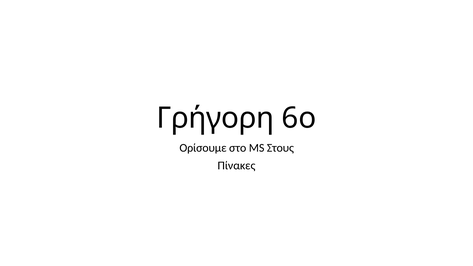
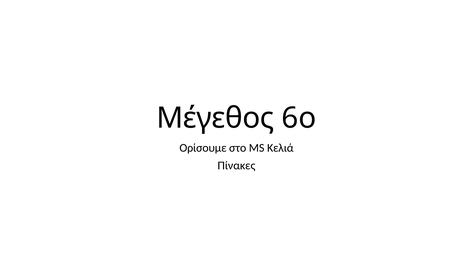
Γρήγορη: Γρήγορη -> Μέγεθος
Στους: Στους -> Κελιά
